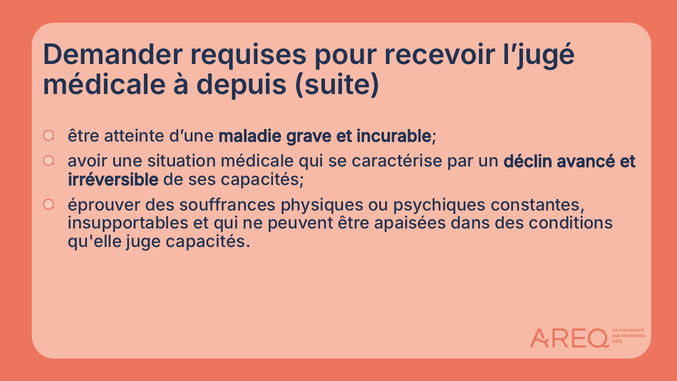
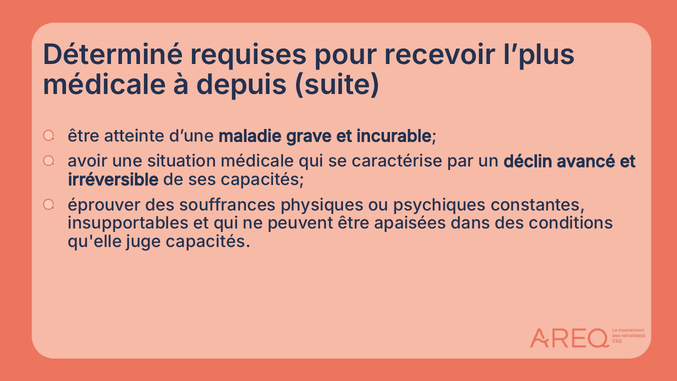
Demander: Demander -> Déterminé
l’jugé: l’jugé -> l’plus
